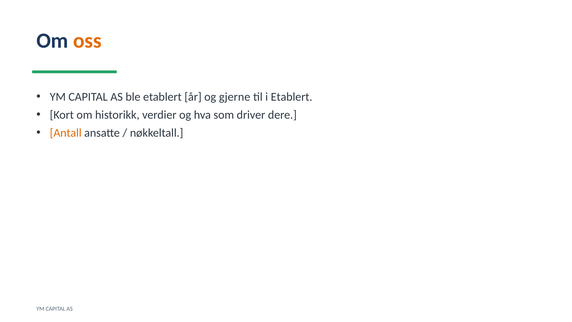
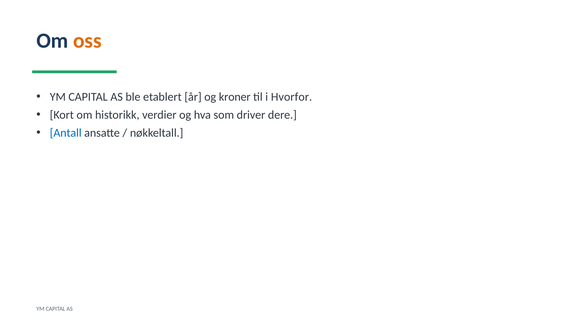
gjerne: gjerne -> kroner
i Etablert: Etablert -> Hvorfor
Antall colour: orange -> blue
